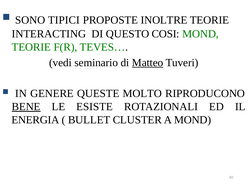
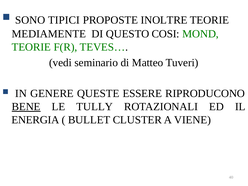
INTERACTING: INTERACTING -> MEDIAMENTE
Matteo underline: present -> none
MOLTO: MOLTO -> ESSERE
ESISTE: ESISTE -> TULLY
A MOND: MOND -> VIENE
